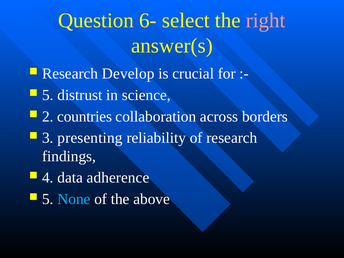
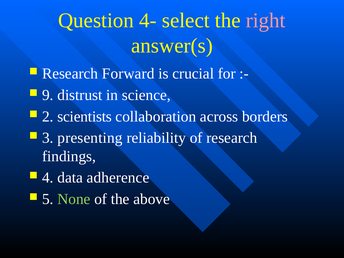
6-: 6- -> 4-
Develop: Develop -> Forward
5 at (48, 95): 5 -> 9
countries: countries -> scientists
None colour: light blue -> light green
